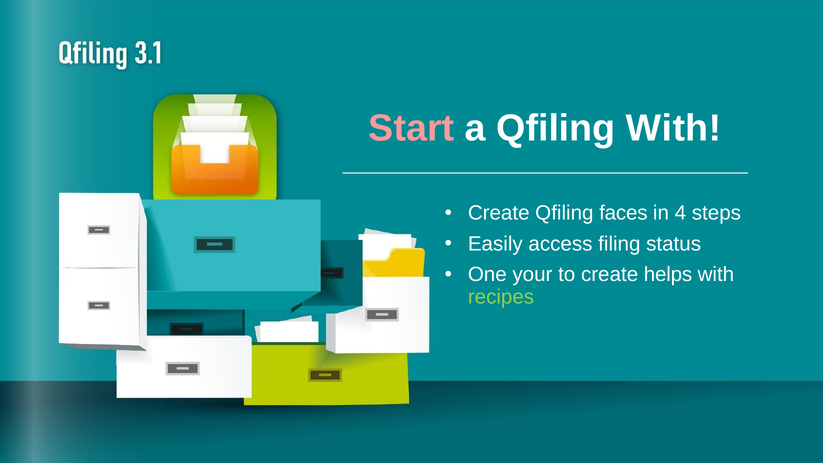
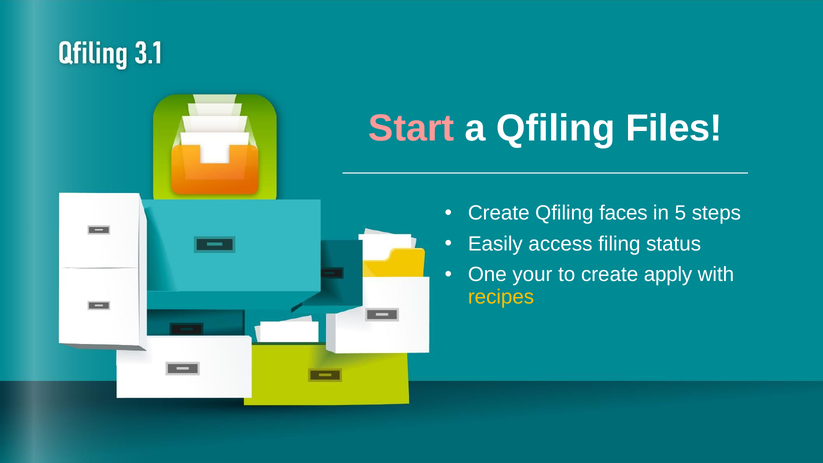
Qfiling With: With -> Files
4: 4 -> 5
helps: helps -> apply
recipes colour: light green -> yellow
